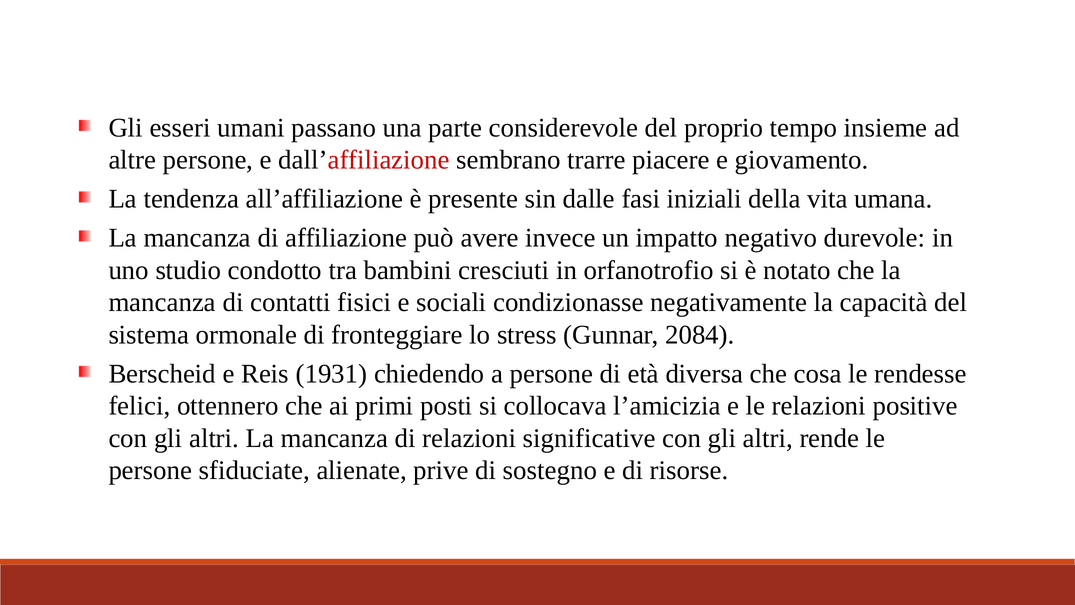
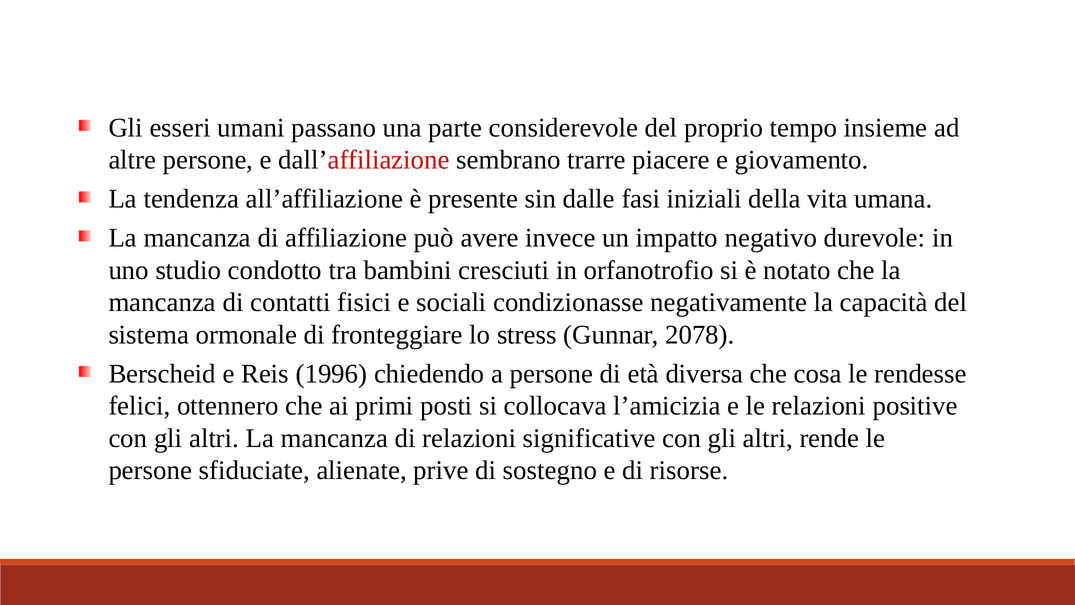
2084: 2084 -> 2078
1931: 1931 -> 1996
